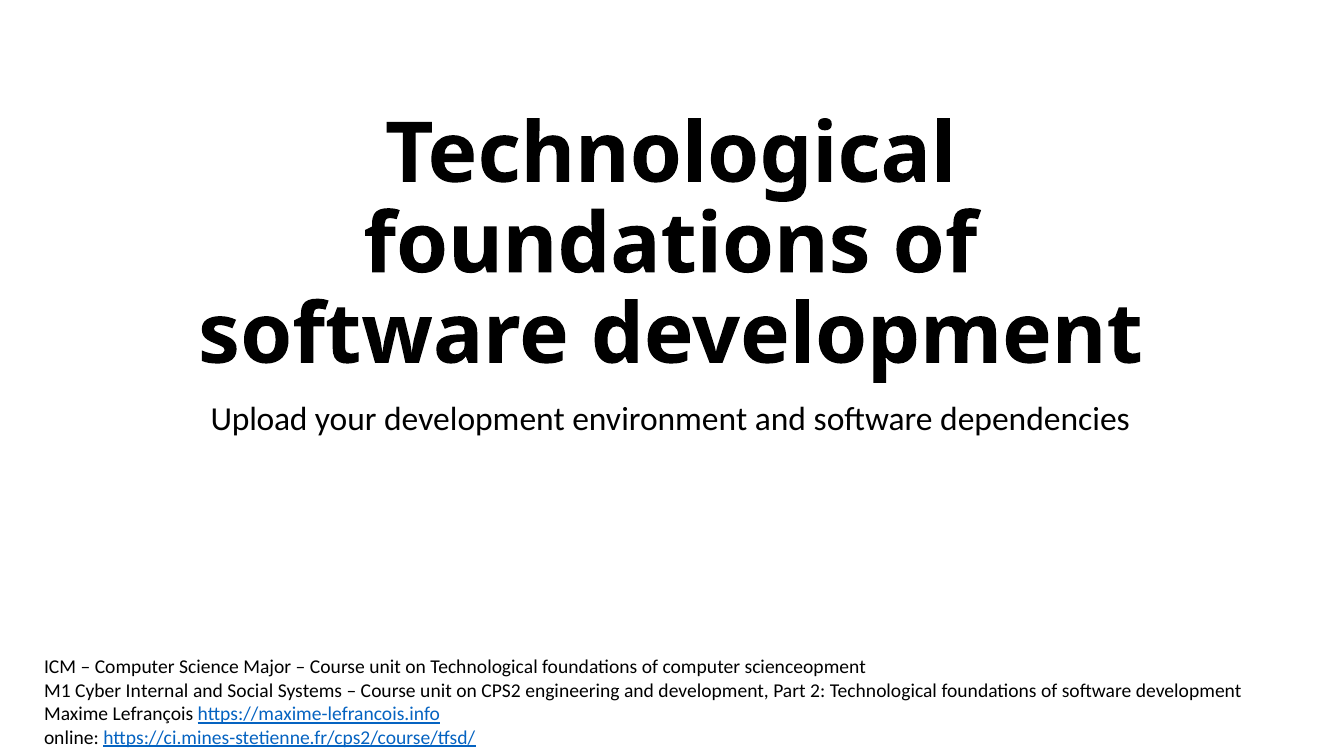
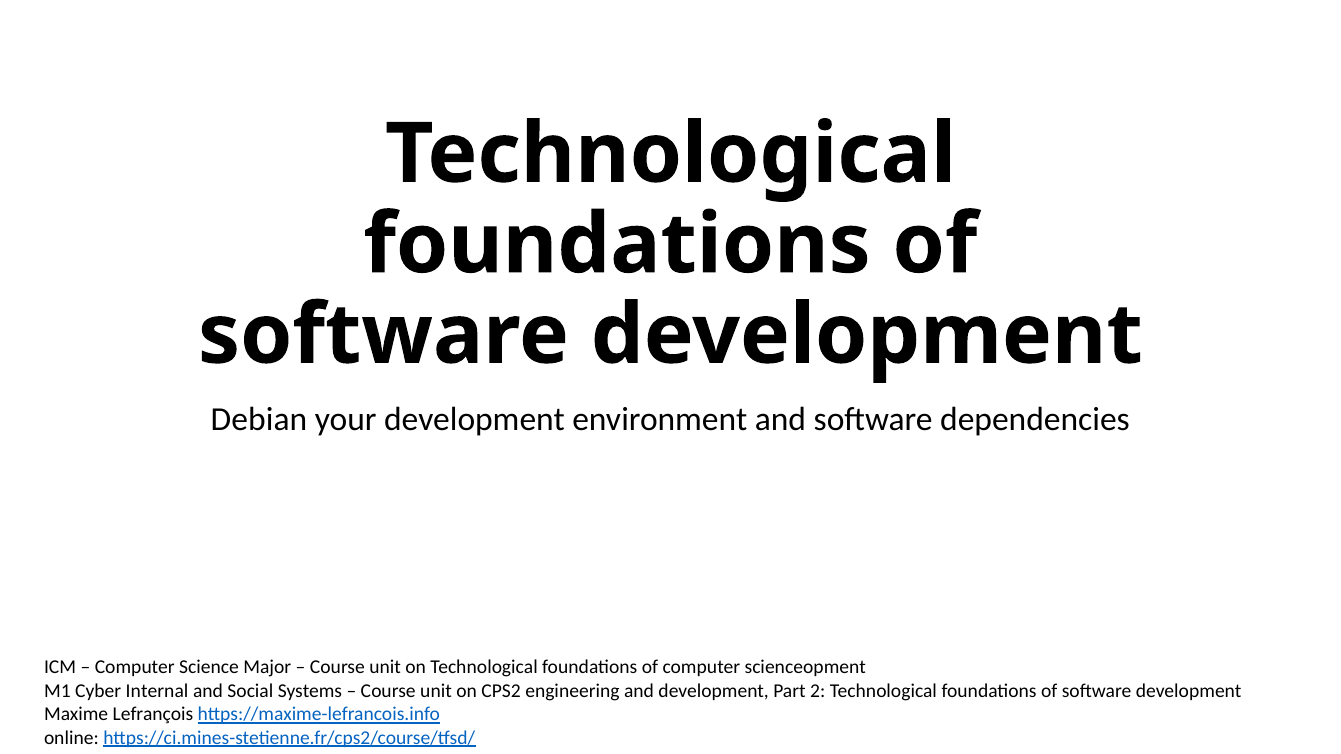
Upload: Upload -> Debian
